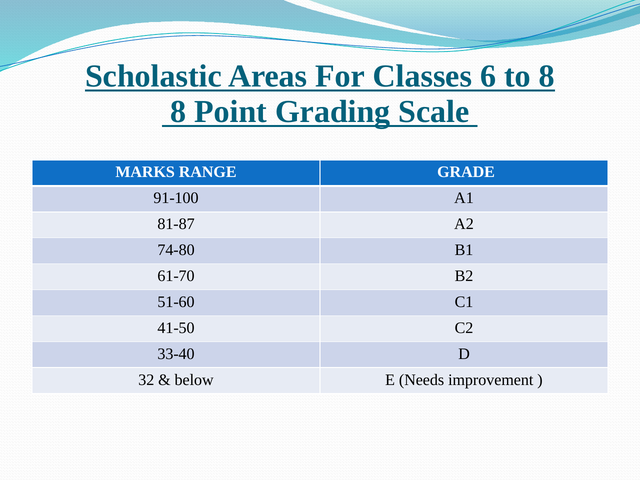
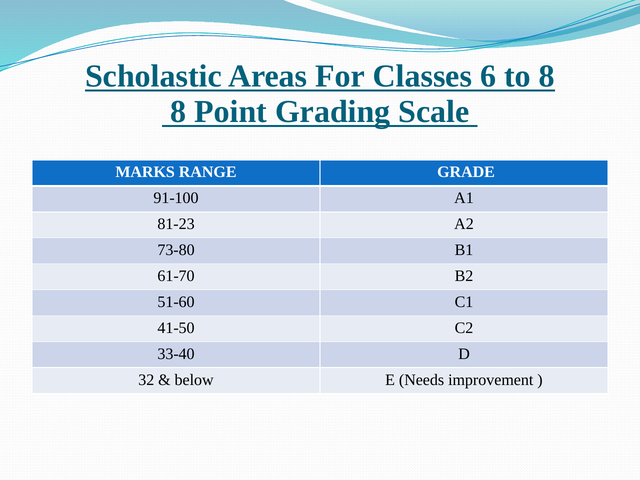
81-87: 81-87 -> 81-23
74-80: 74-80 -> 73-80
